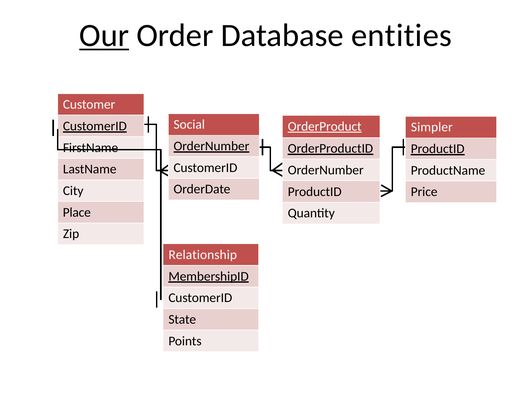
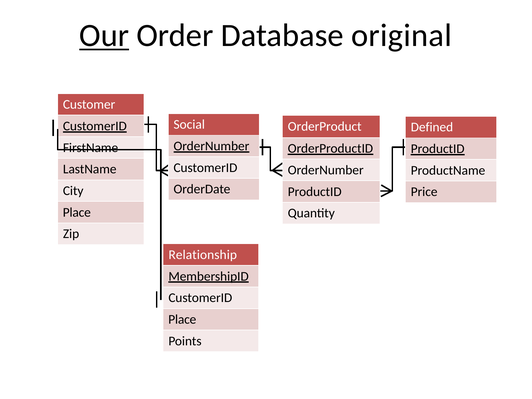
entities: entities -> original
OrderProduct underline: present -> none
Simpler: Simpler -> Defined
State at (182, 320): State -> Place
